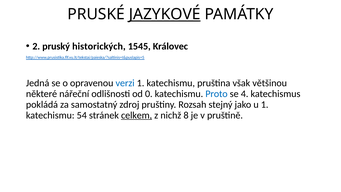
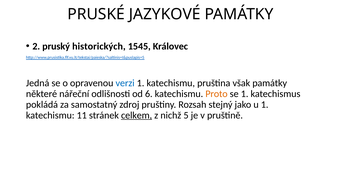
JAZYKOVÉ underline: present -> none
však většinou: většinou -> památky
0: 0 -> 6
Proto colour: blue -> orange
se 4: 4 -> 1
54: 54 -> 11
8: 8 -> 5
